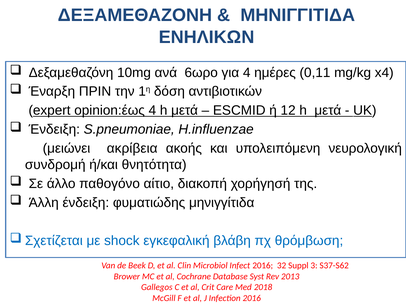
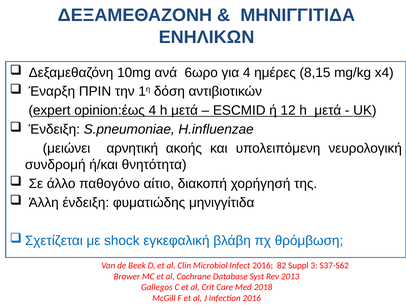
0,11: 0,11 -> 8,15
ακρίβεια: ακρίβεια -> αρνητική
32: 32 -> 82
